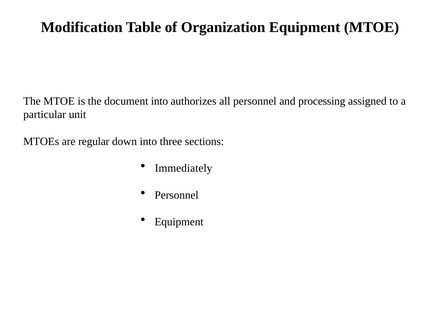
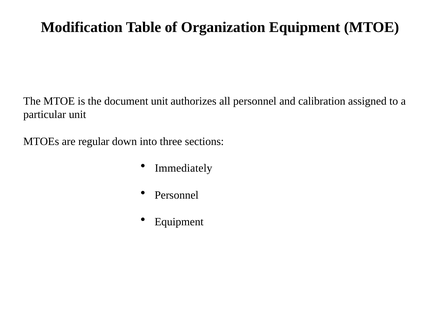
document into: into -> unit
processing: processing -> calibration
